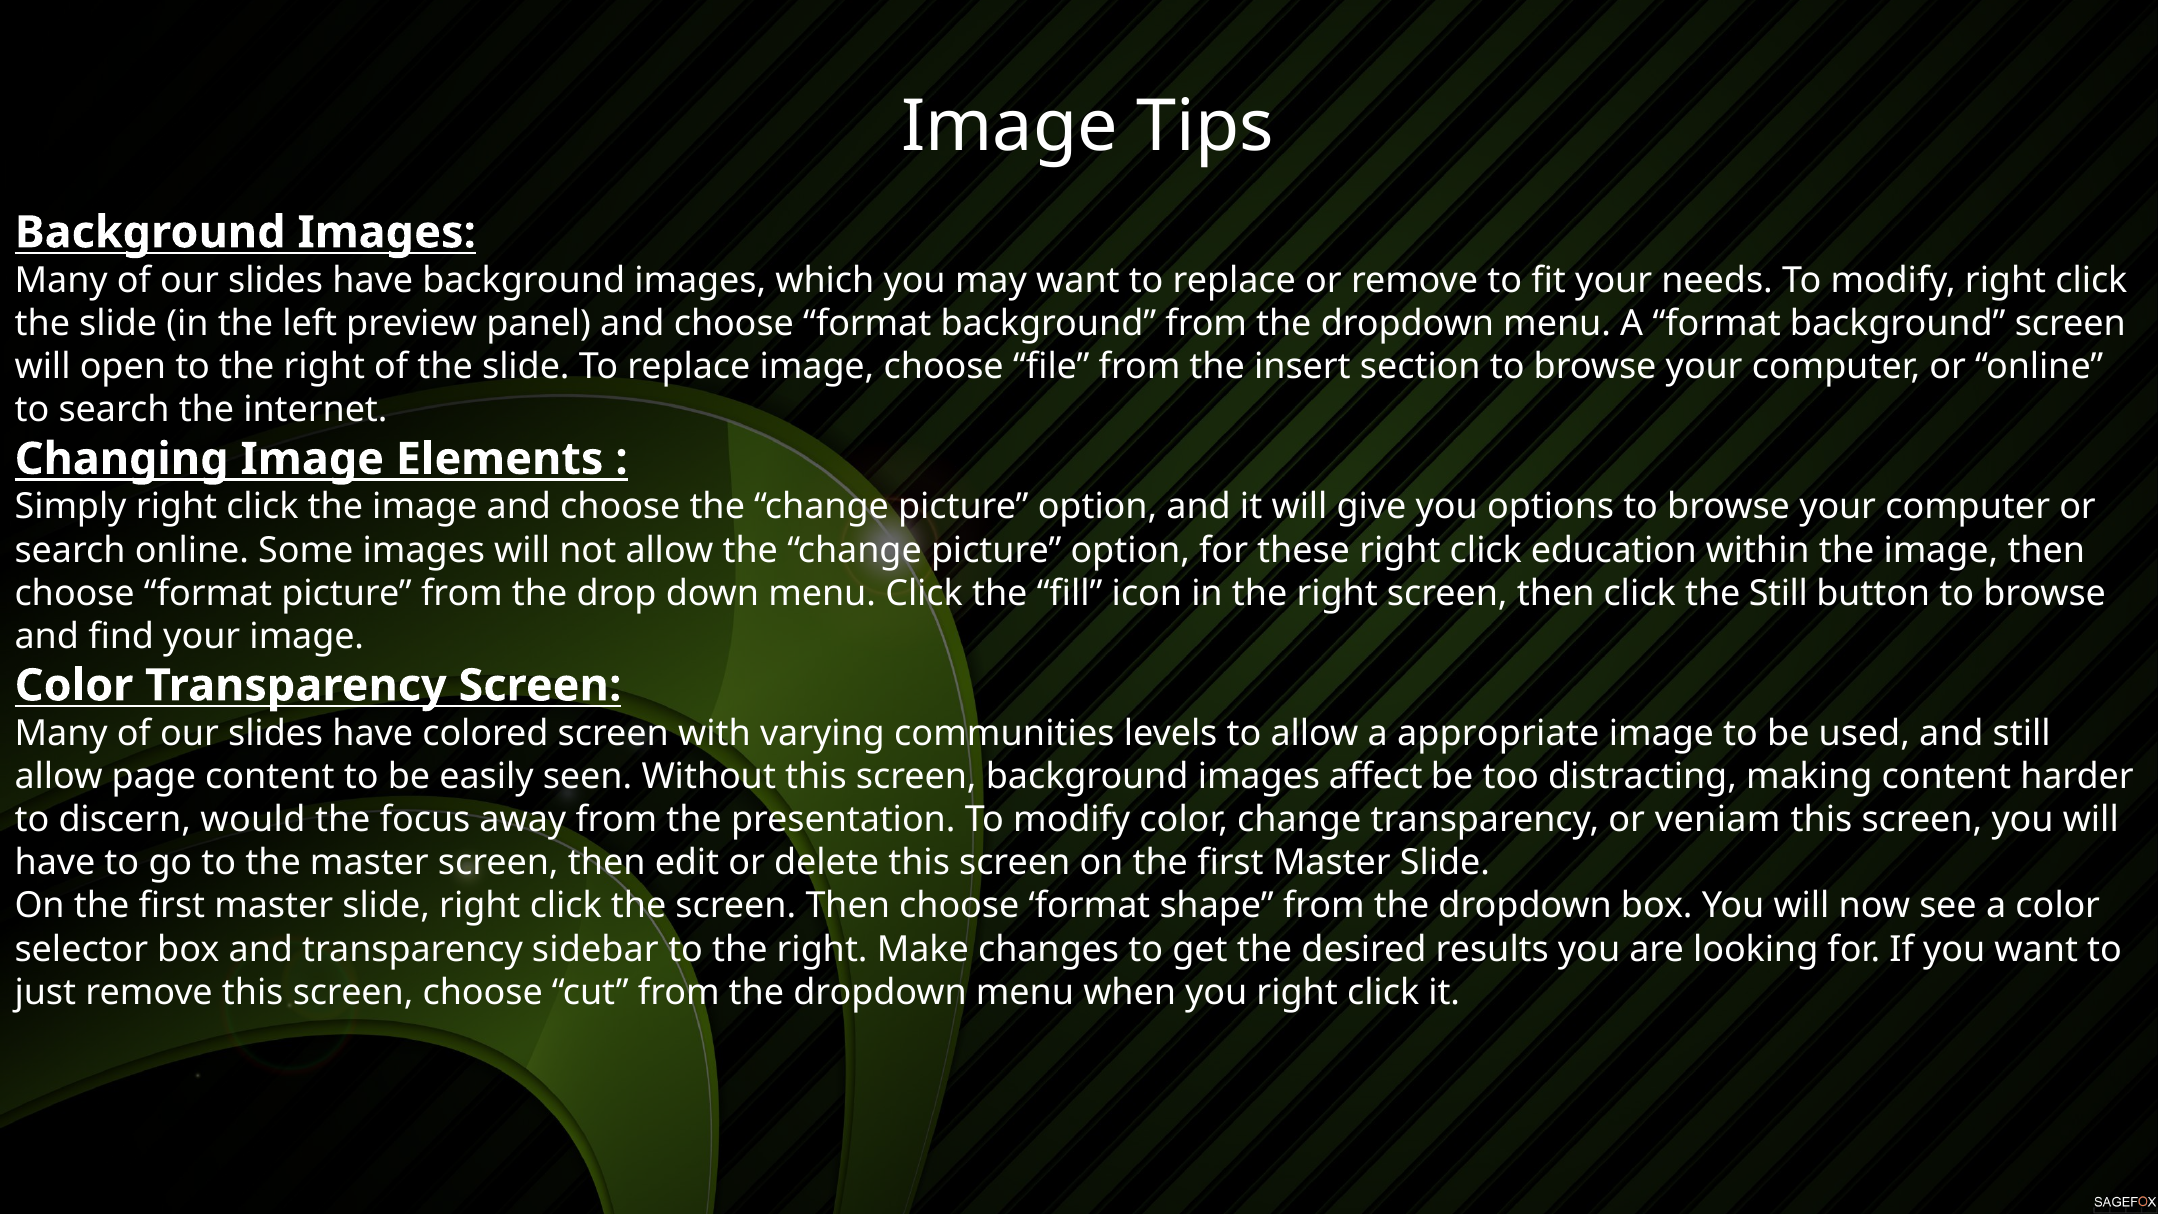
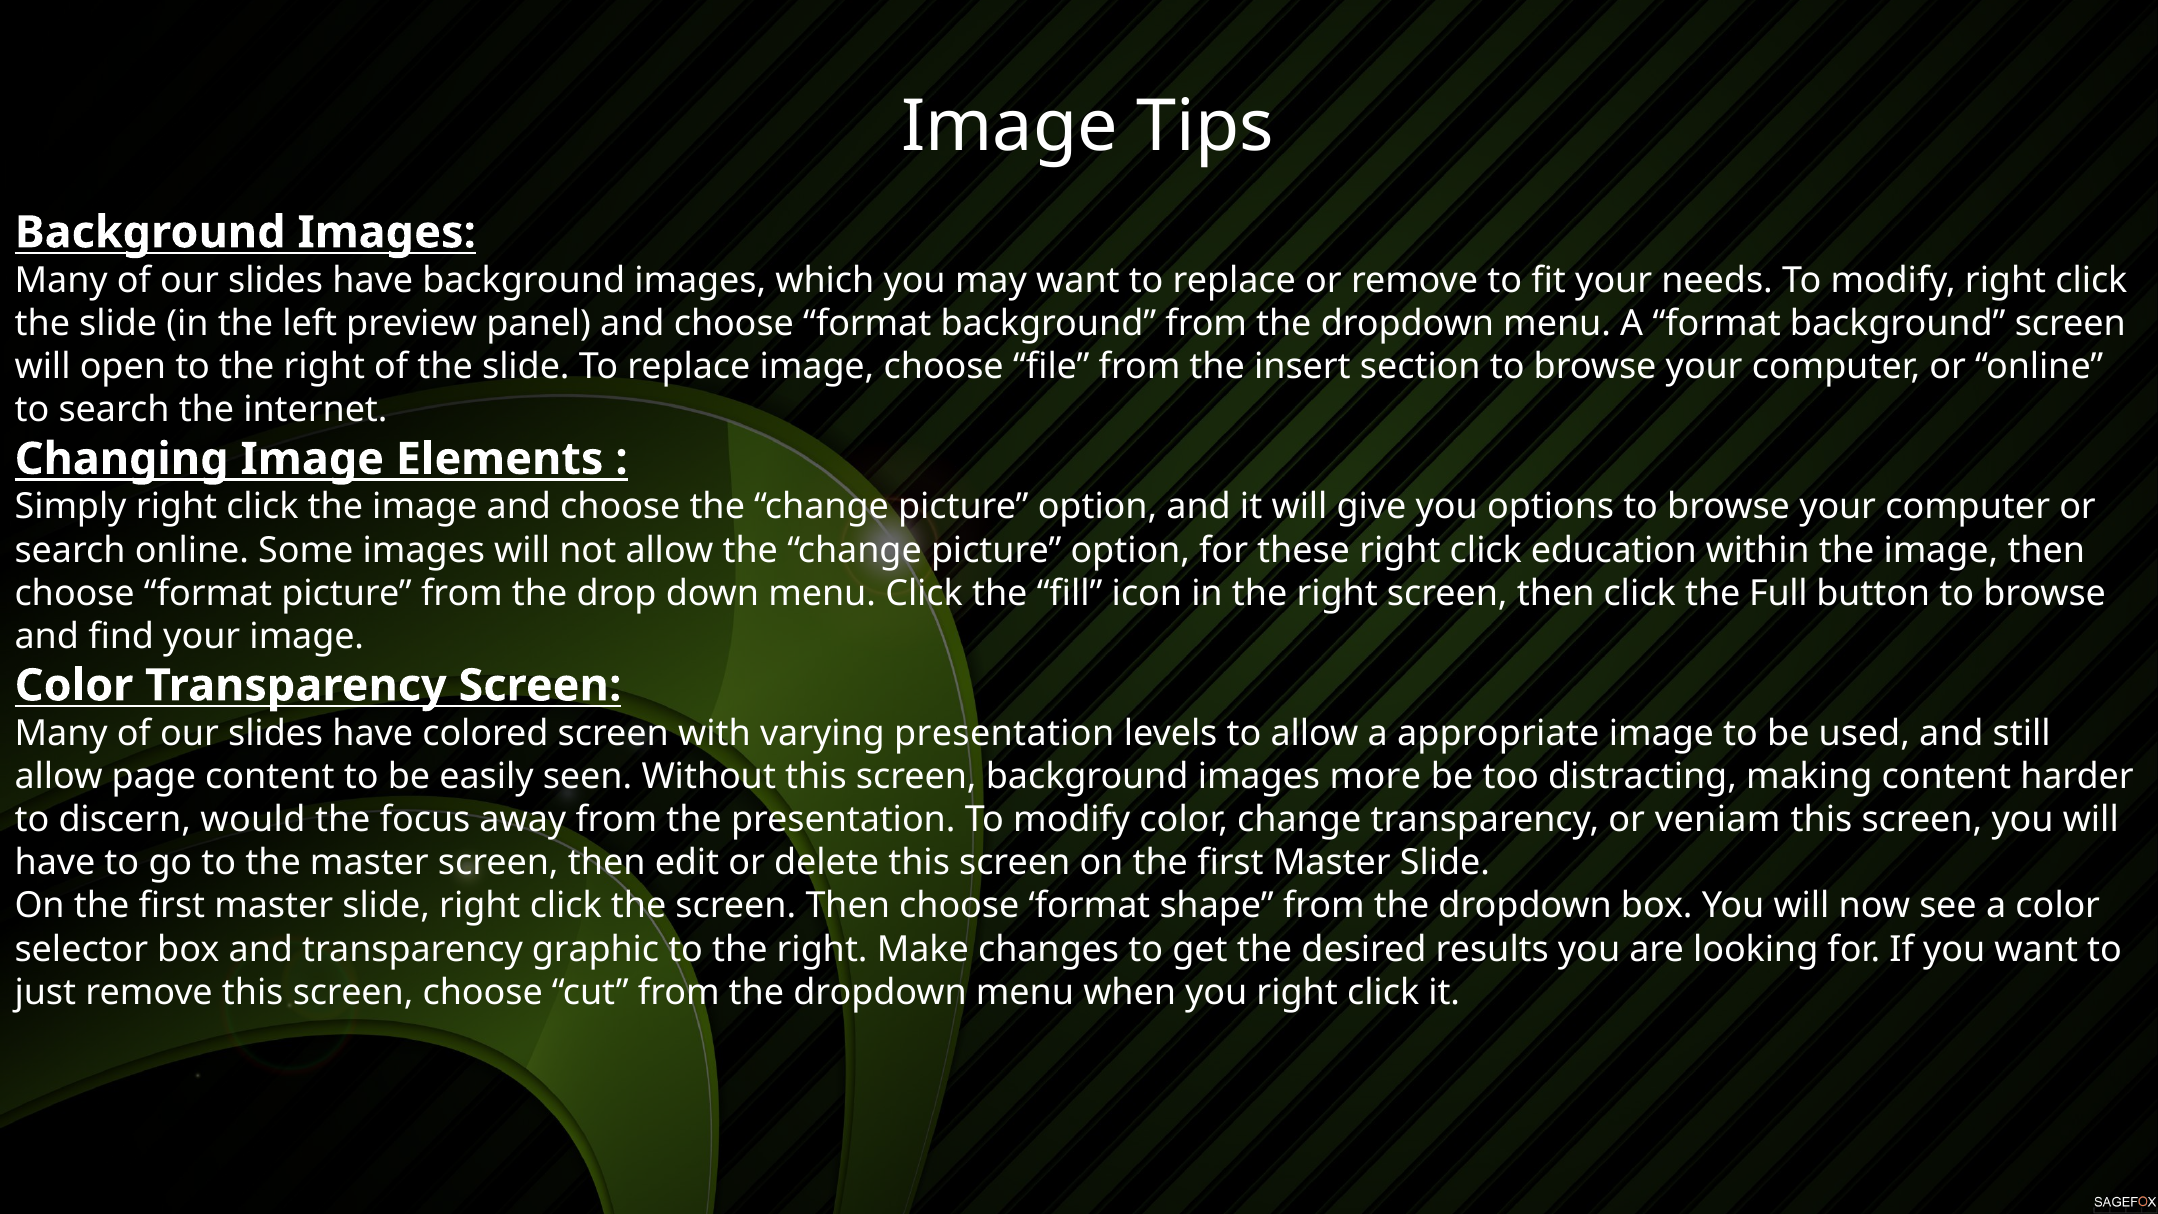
the Still: Still -> Full
varying communities: communities -> presentation
affect: affect -> more
sidebar: sidebar -> graphic
